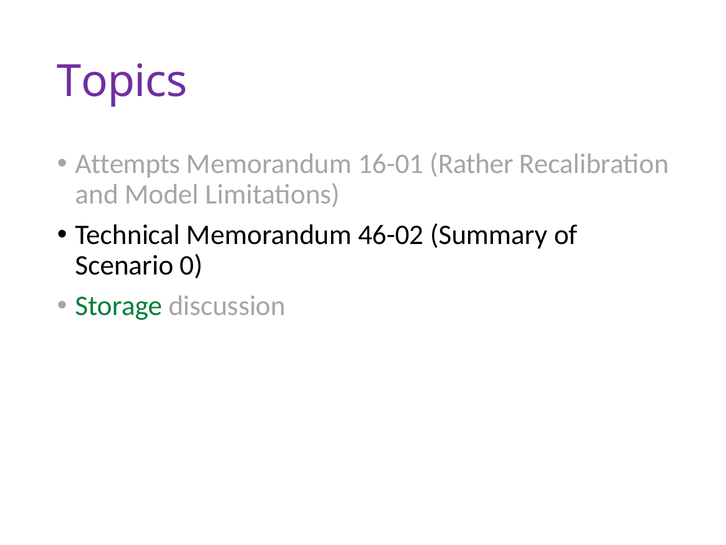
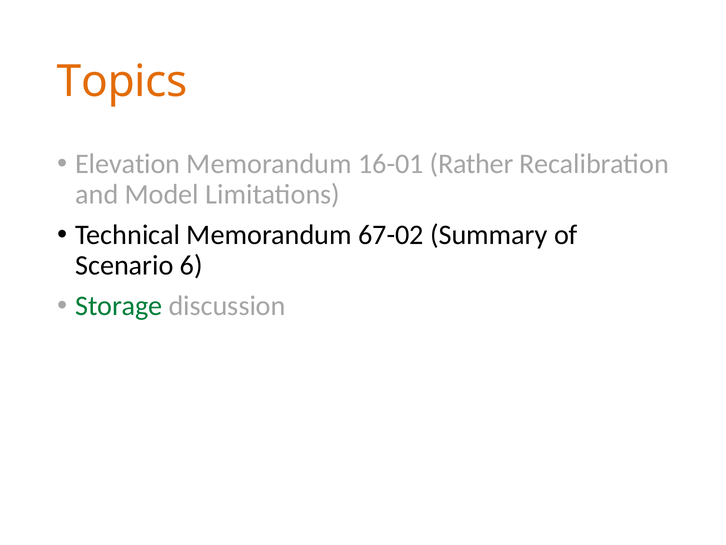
Topics colour: purple -> orange
Attempts: Attempts -> Elevation
46-02: 46-02 -> 67-02
0: 0 -> 6
